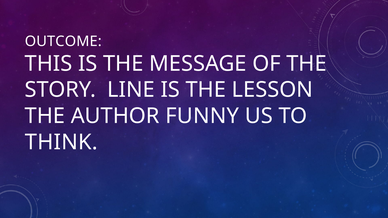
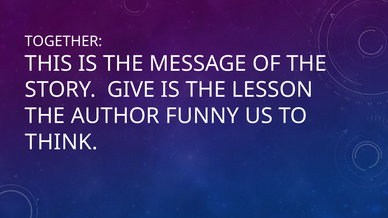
OUTCOME: OUTCOME -> TOGETHER
LINE: LINE -> GIVE
